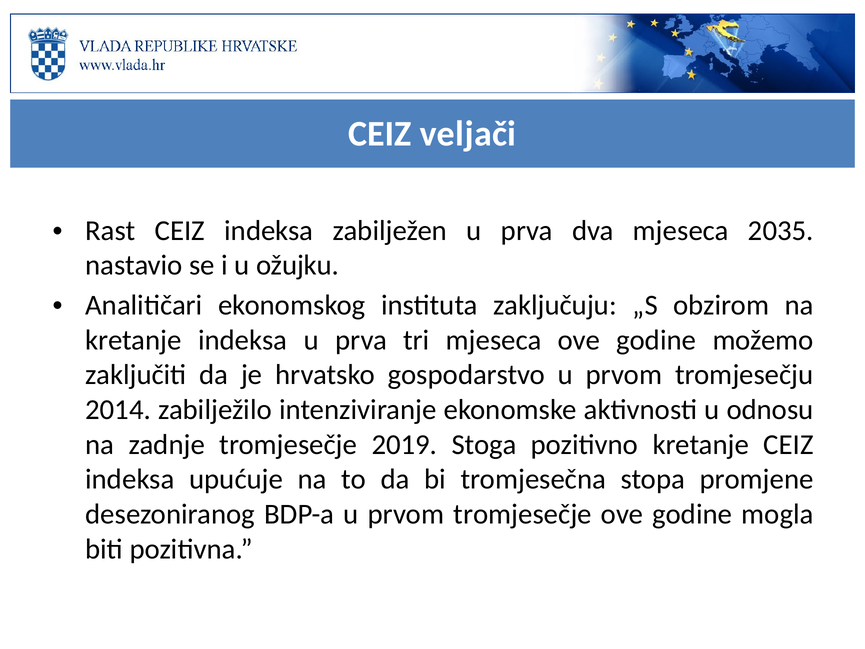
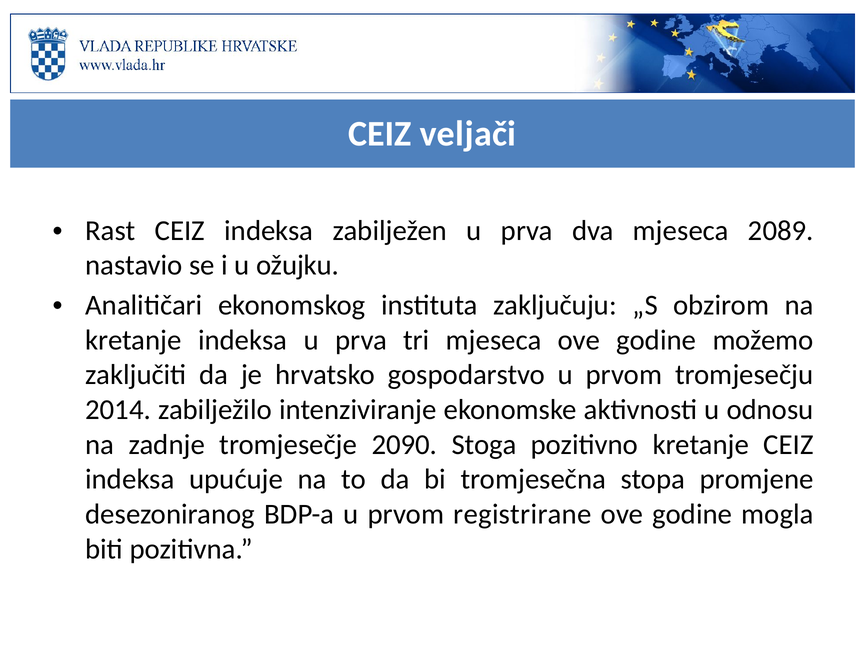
2035: 2035 -> 2089
2019: 2019 -> 2090
prvom tromjesečje: tromjesečje -> registrirane
